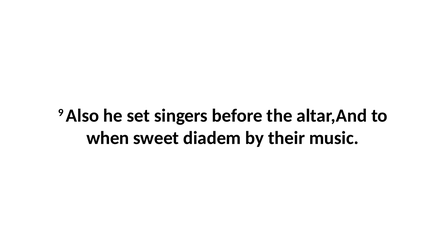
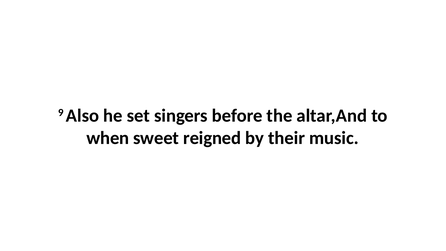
diadem: diadem -> reigned
